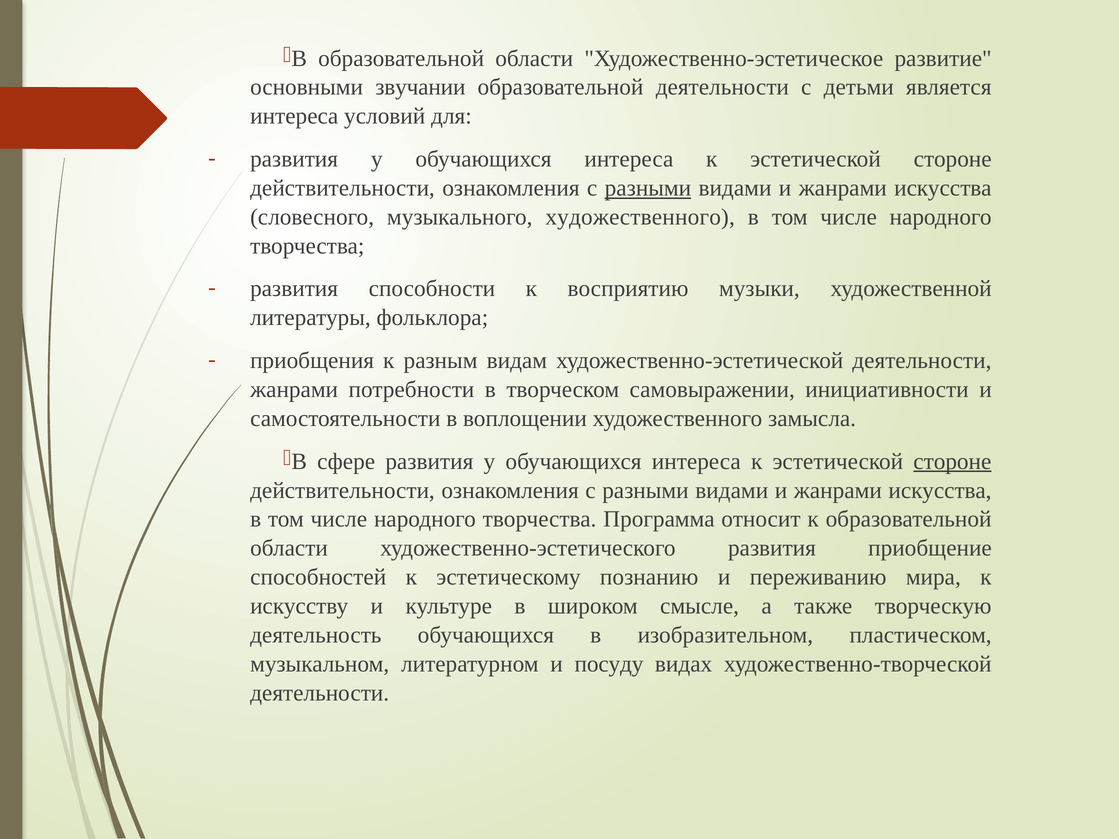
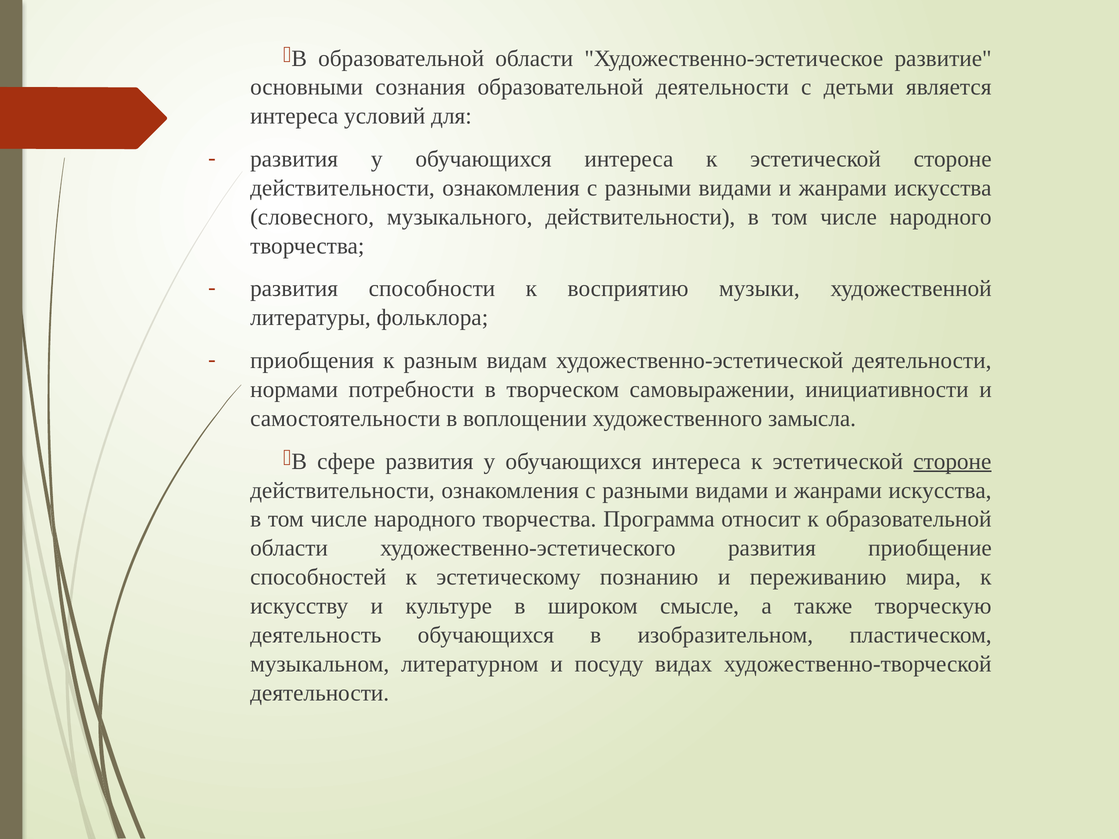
звучании: звучании -> сознания
разными at (648, 188) underline: present -> none
музыкального художественного: художественного -> действительности
жанрами at (294, 390): жанрами -> нормами
